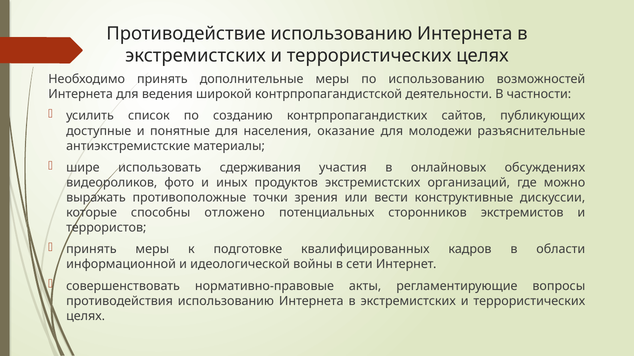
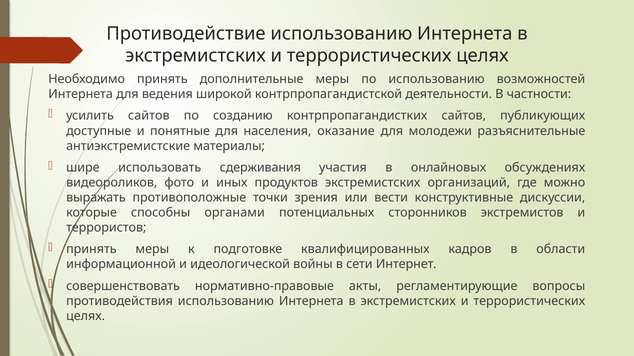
усилить список: список -> сайтов
отложено: отложено -> органами
